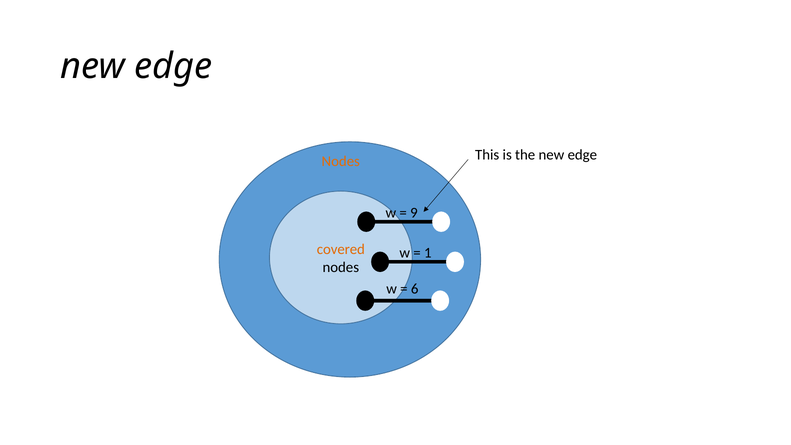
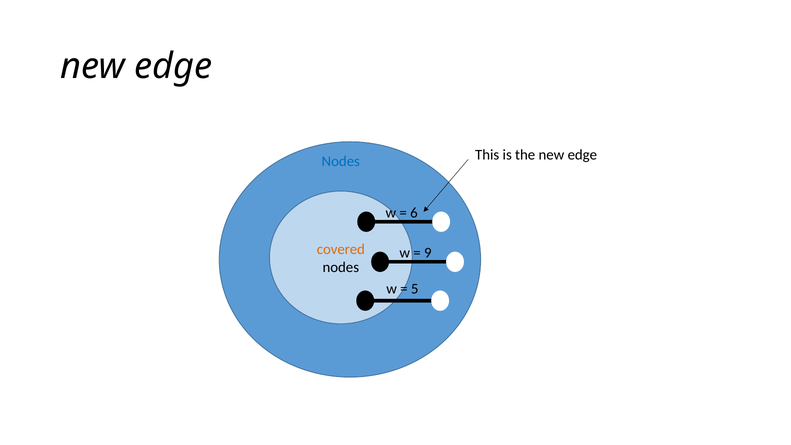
Nodes at (341, 161) colour: orange -> blue
9: 9 -> 6
1: 1 -> 9
6: 6 -> 5
